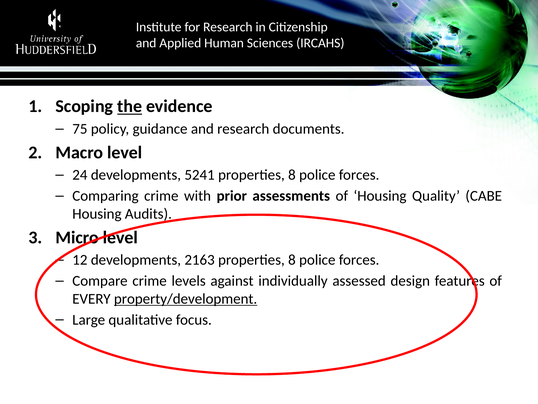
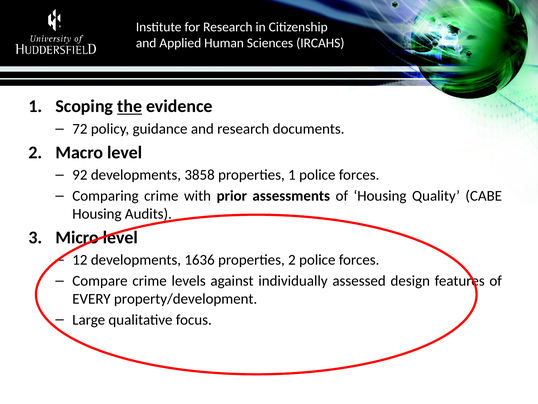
75: 75 -> 72
24: 24 -> 92
5241: 5241 -> 3858
8 at (292, 175): 8 -> 1
2163: 2163 -> 1636
8 at (292, 260): 8 -> 2
property/development underline: present -> none
